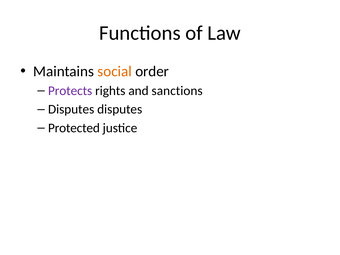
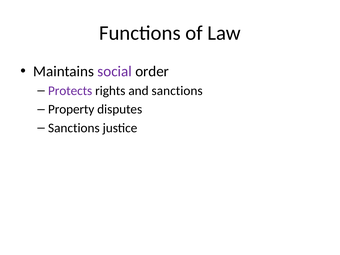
social colour: orange -> purple
Disputes at (71, 109): Disputes -> Property
Protected at (74, 128): Protected -> Sanctions
